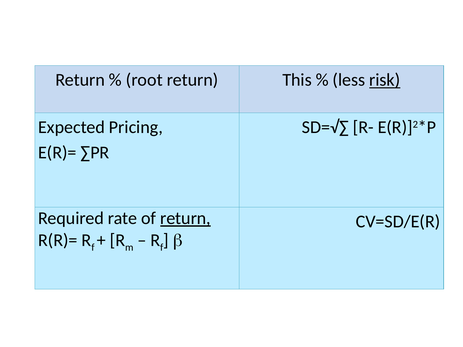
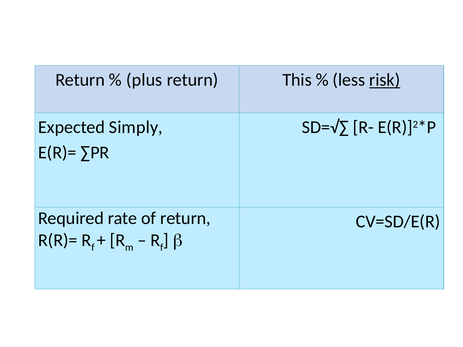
root: root -> plus
Pricing: Pricing -> Simply
return at (185, 218) underline: present -> none
